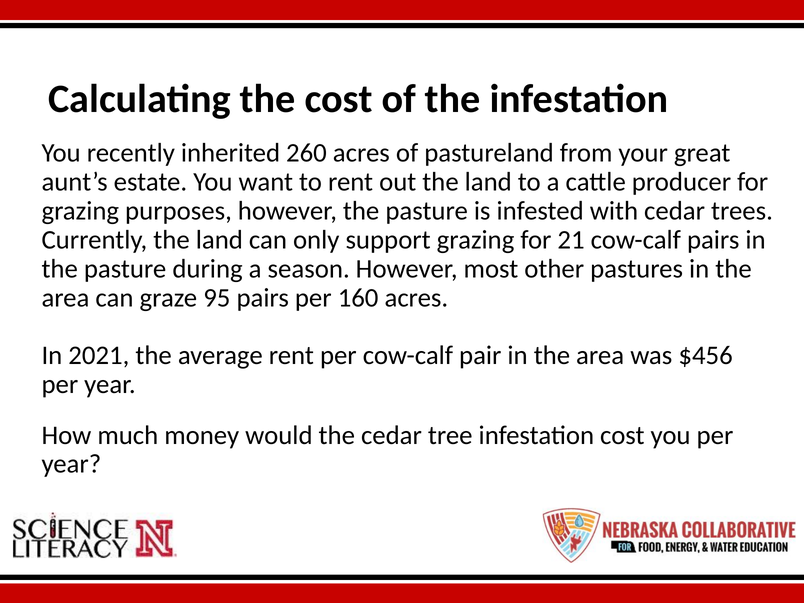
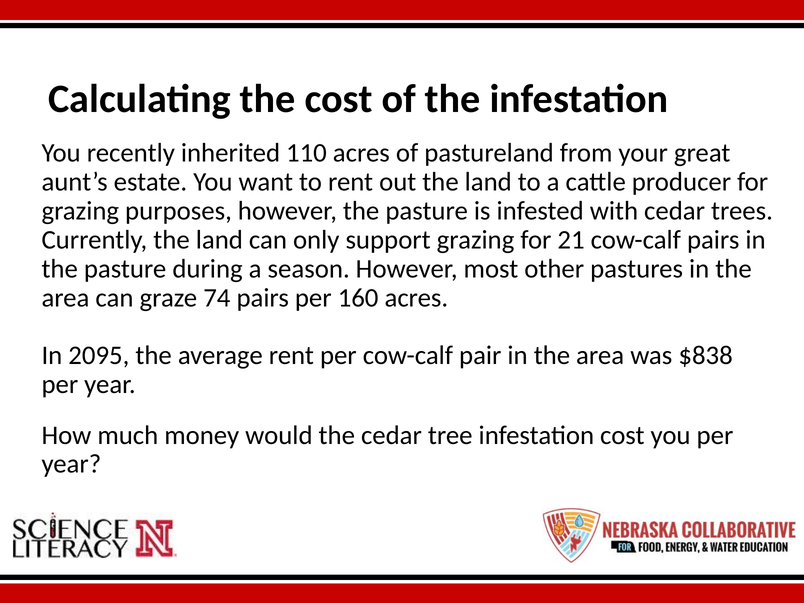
260: 260 -> 110
95: 95 -> 74
2021: 2021 -> 2095
$456: $456 -> $838
